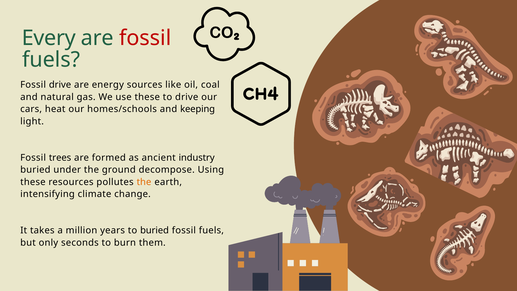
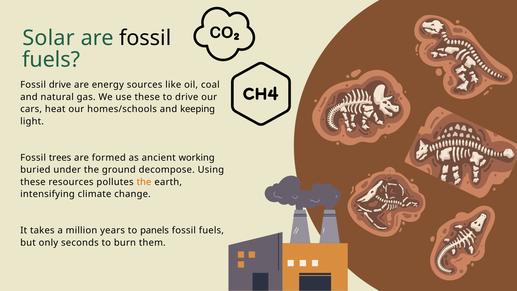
Every: Every -> Solar
fossil at (145, 38) colour: red -> black
industry: industry -> working
to buried: buried -> panels
